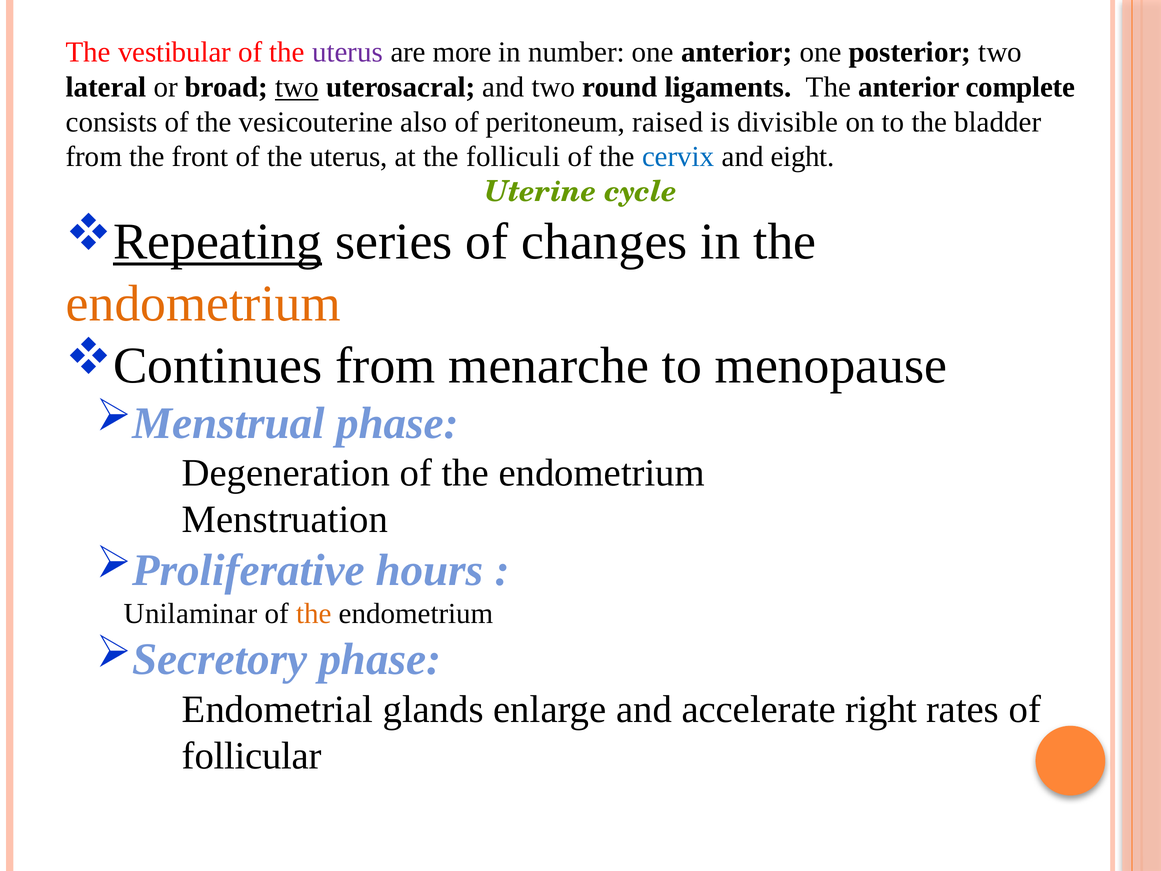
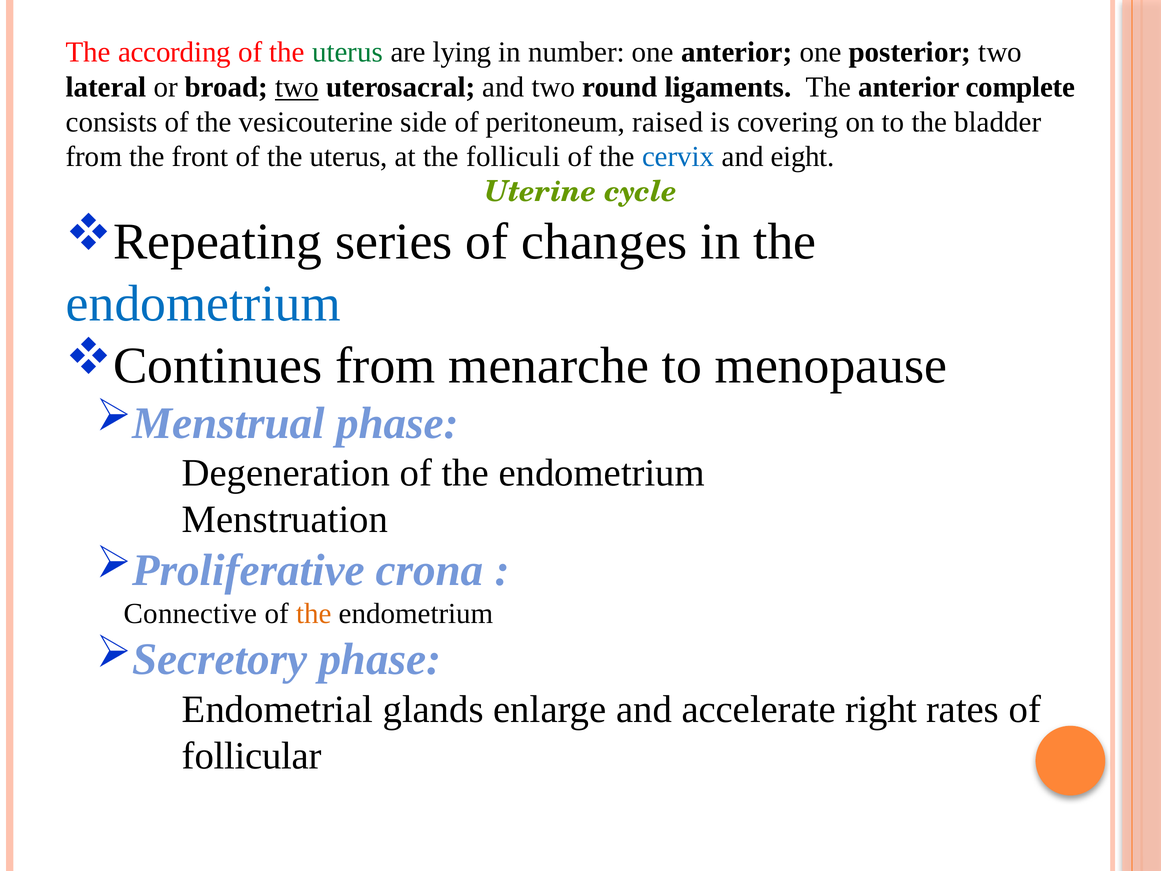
vestibular: vestibular -> according
uterus at (347, 52) colour: purple -> green
more: more -> lying
also: also -> side
divisible: divisible -> covering
Repeating underline: present -> none
endometrium at (203, 304) colour: orange -> blue
hours: hours -> crona
Unilaminar: Unilaminar -> Connective
